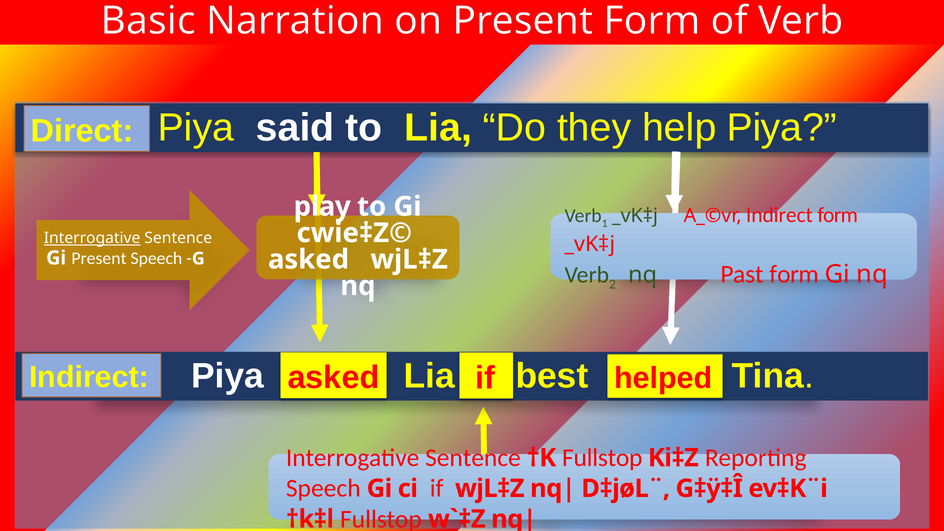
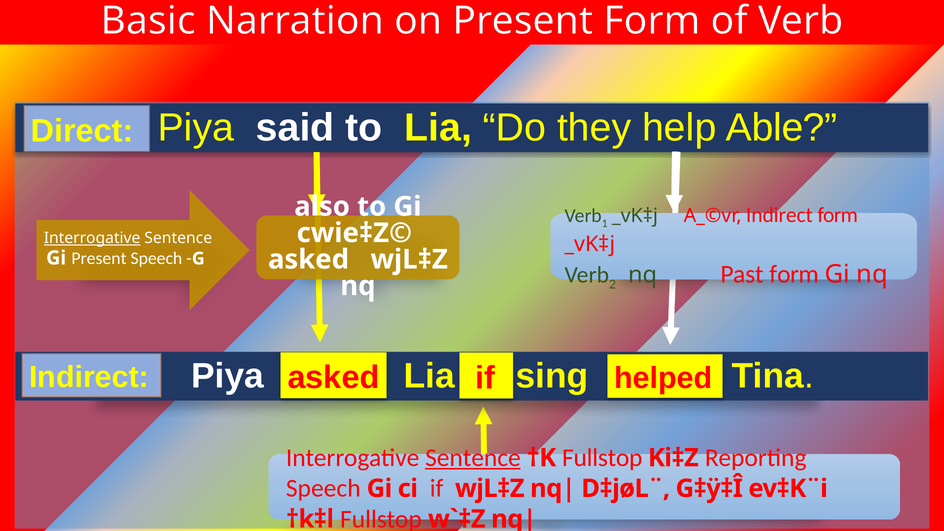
help Piya: Piya -> Able
play: play -> also
best: best -> sing
Sentence at (473, 458) underline: none -> present
